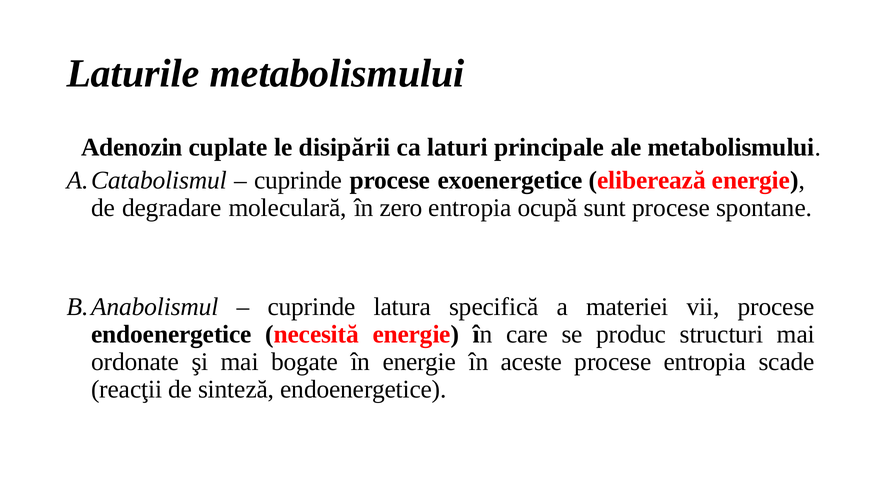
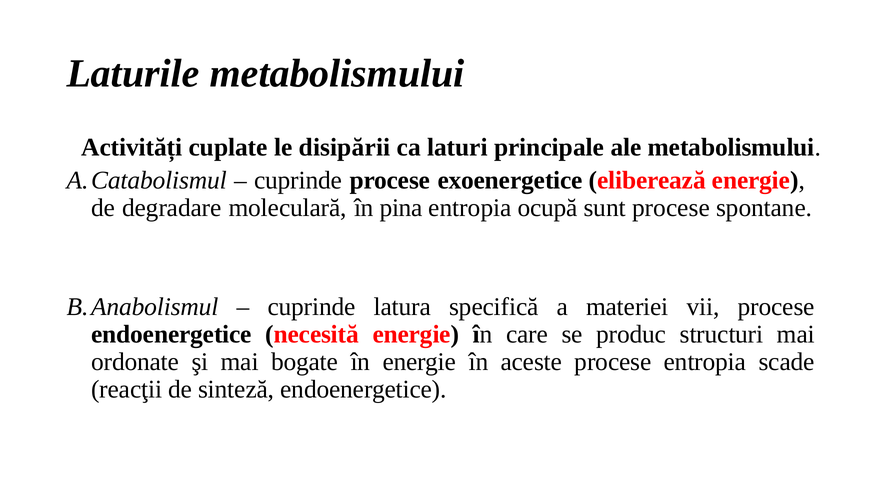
Adenozin: Adenozin -> Activități
zero: zero -> pina
